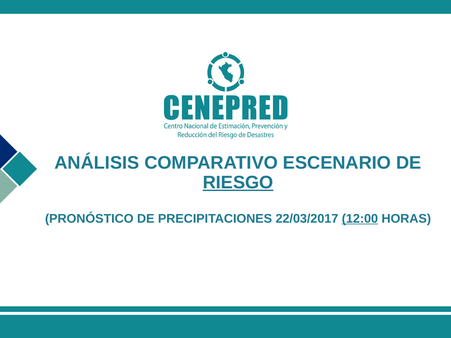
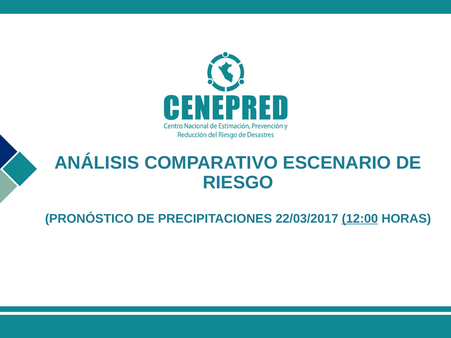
RIESGO underline: present -> none
